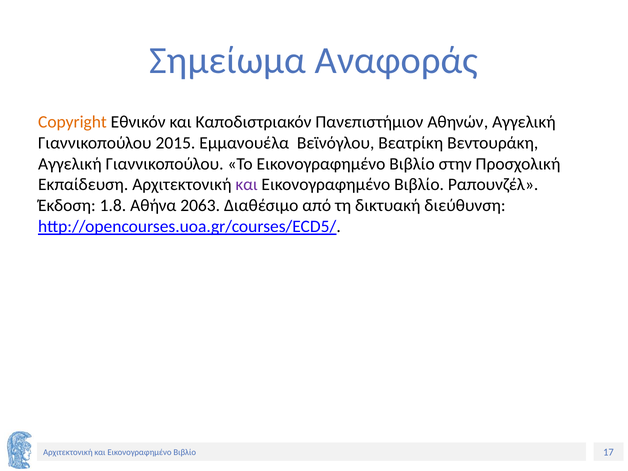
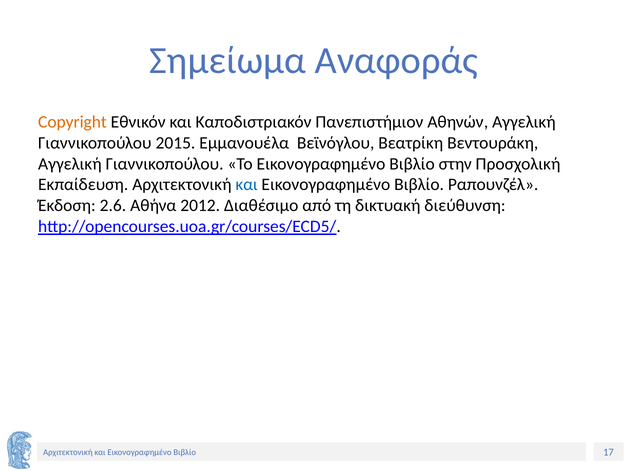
και at (247, 185) colour: purple -> blue
1.8: 1.8 -> 2.6
2063: 2063 -> 2012
